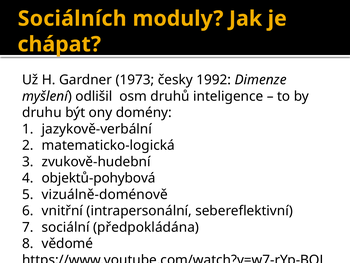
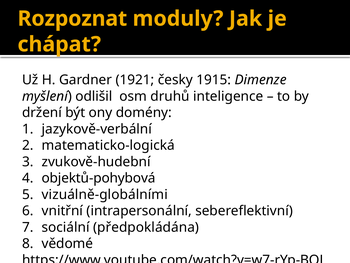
Sociálních: Sociálních -> Rozpoznat
1973: 1973 -> 1921
1992: 1992 -> 1915
druhu: druhu -> držení
vizuálně-doménově: vizuálně-doménově -> vizuálně-globálními
